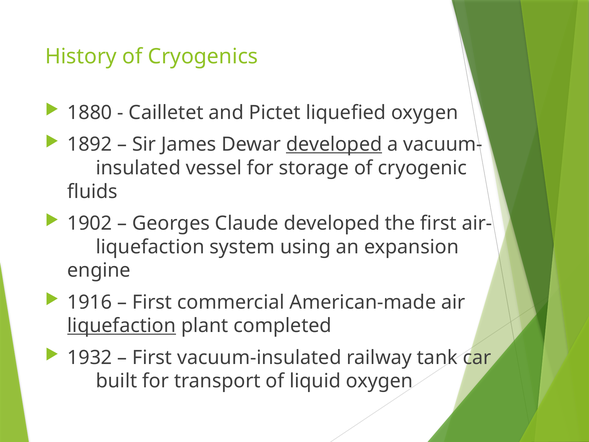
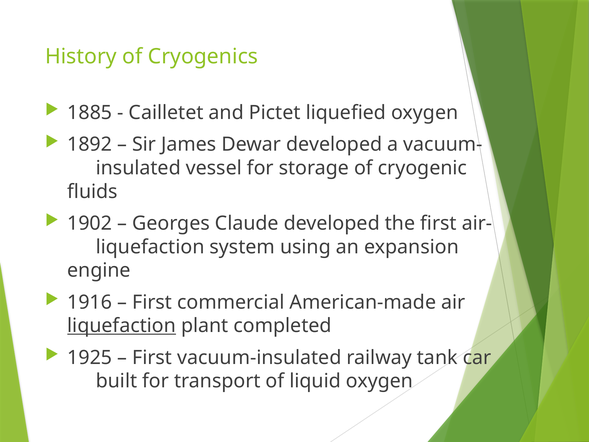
1880: 1880 -> 1885
developed at (334, 144) underline: present -> none
1932: 1932 -> 1925
